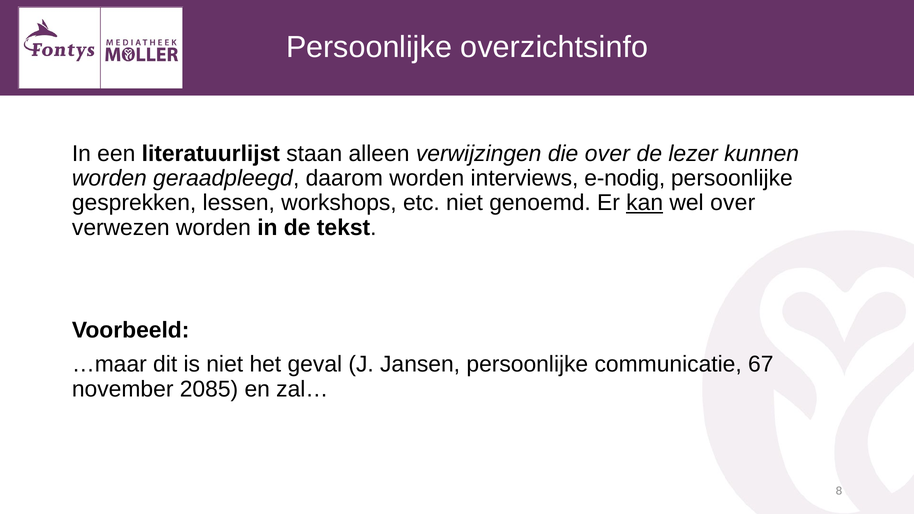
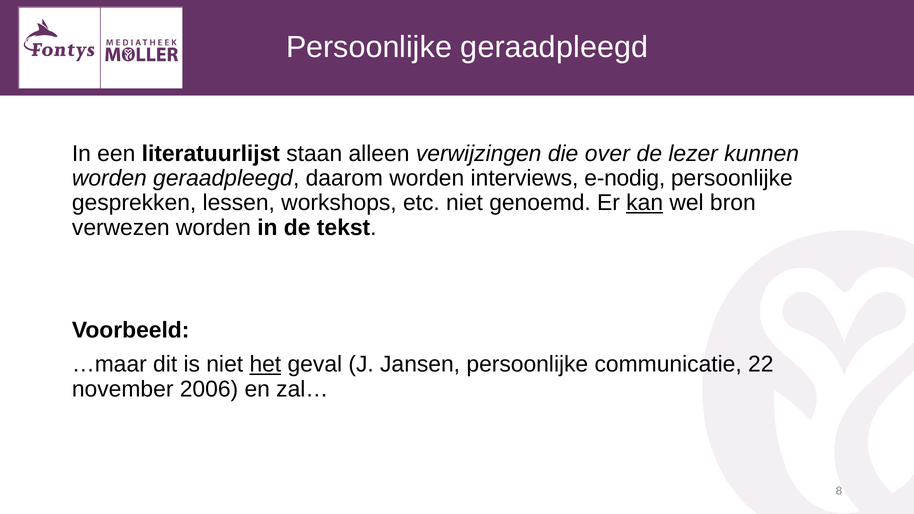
Persoonlijke overzichtsinfo: overzichtsinfo -> geraadpleegd
wel over: over -> bron
het underline: none -> present
67: 67 -> 22
2085: 2085 -> 2006
